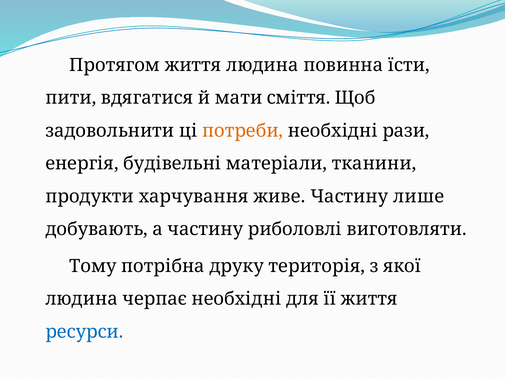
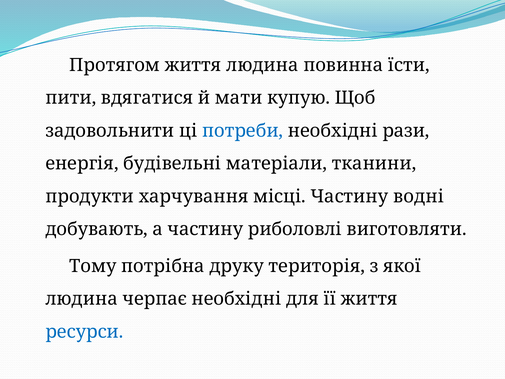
сміття: сміття -> купую
потреби colour: orange -> blue
живе: живе -> місці
лише: лише -> водні
